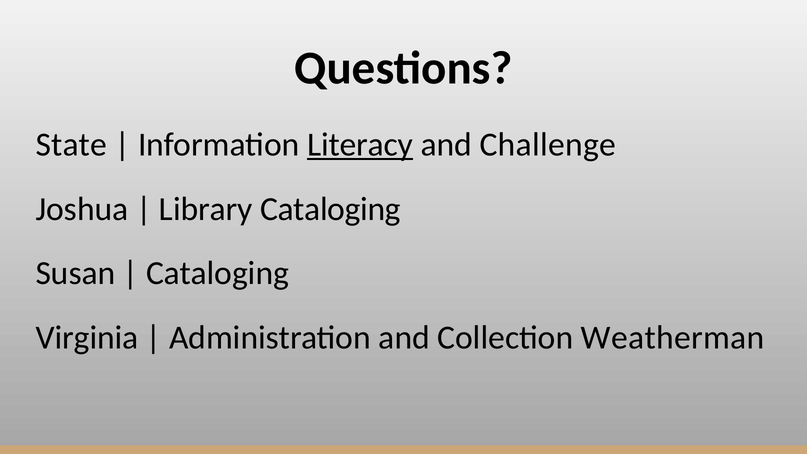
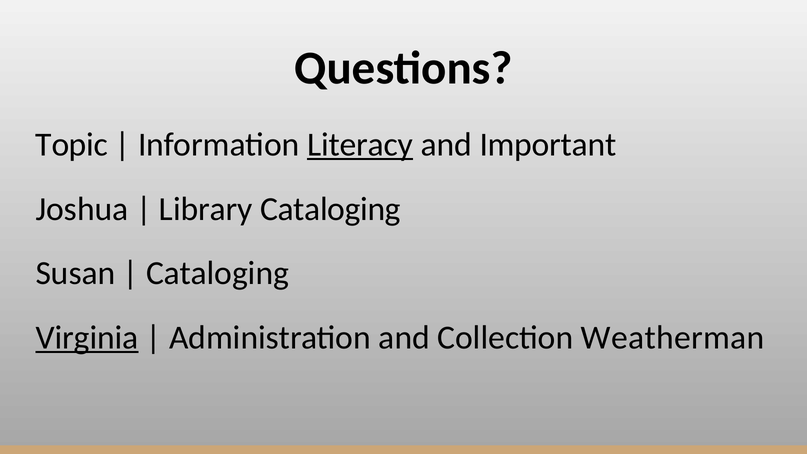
State: State -> Topic
Challenge: Challenge -> Important
Virginia underline: none -> present
